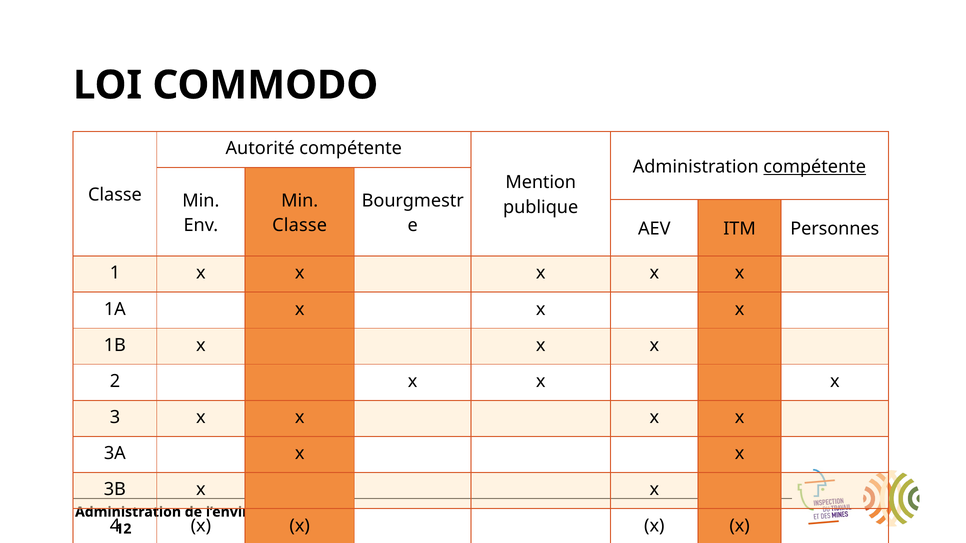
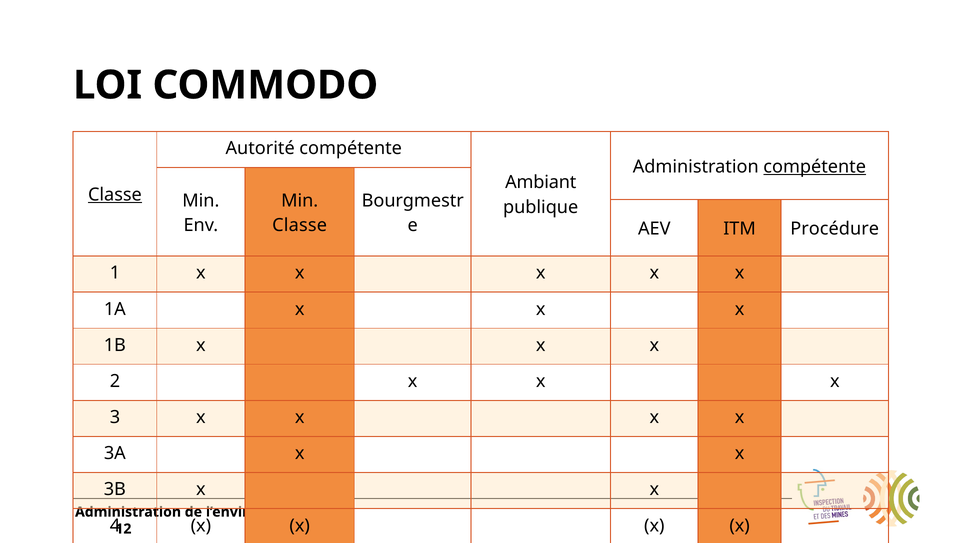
Mention: Mention -> Ambiant
Classe at (115, 195) underline: none -> present
Personnes: Personnes -> Procédure
